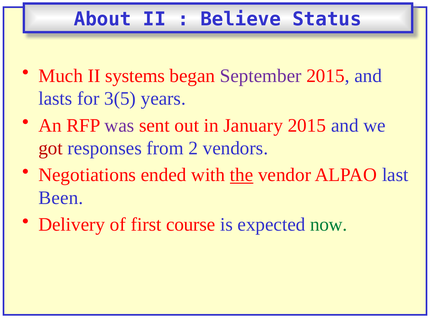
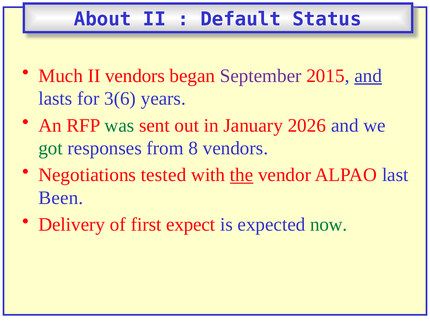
Believe: Believe -> Default
II systems: systems -> vendors
and at (368, 76) underline: none -> present
3(5: 3(5 -> 3(6
was colour: purple -> green
January 2015: 2015 -> 2026
got colour: red -> green
2: 2 -> 8
ended: ended -> tested
course: course -> expect
